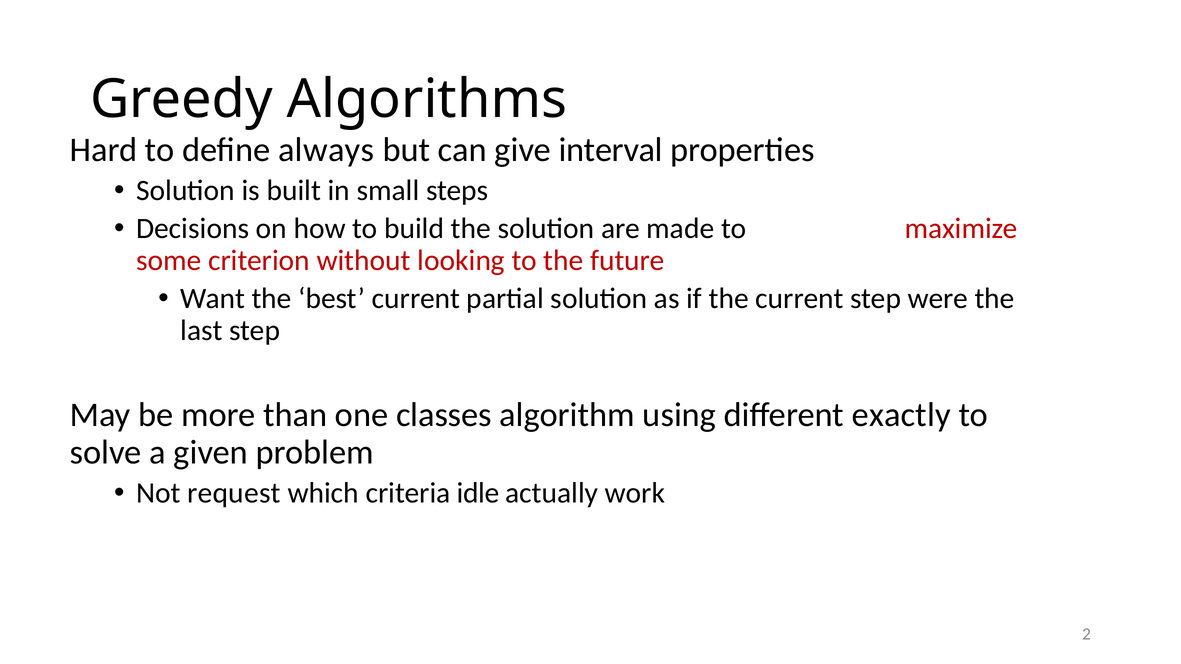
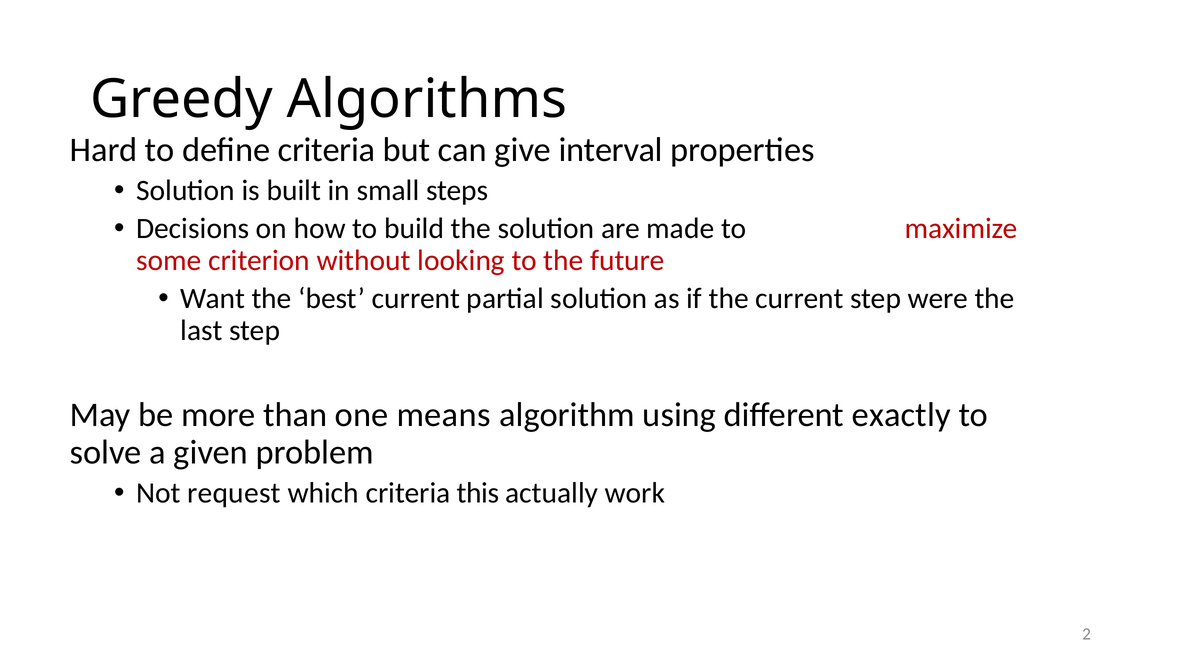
define always: always -> criteria
classes: classes -> means
idle: idle -> this
